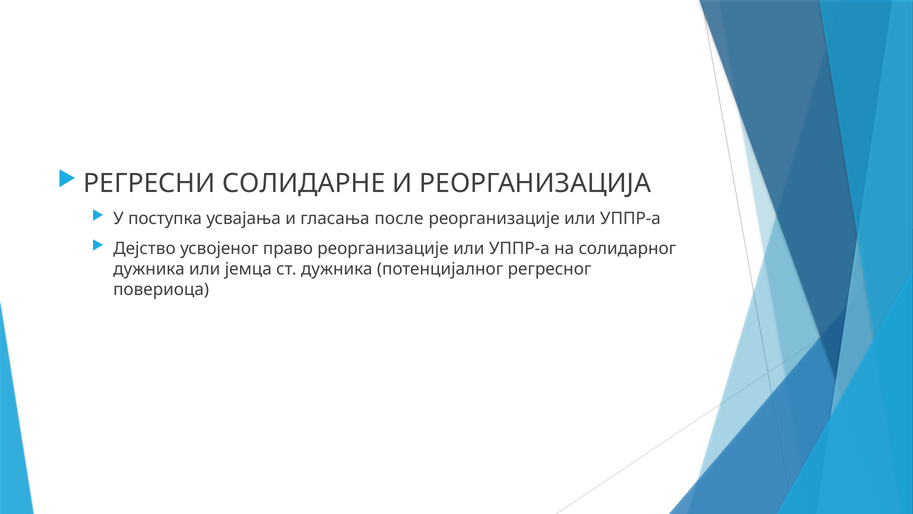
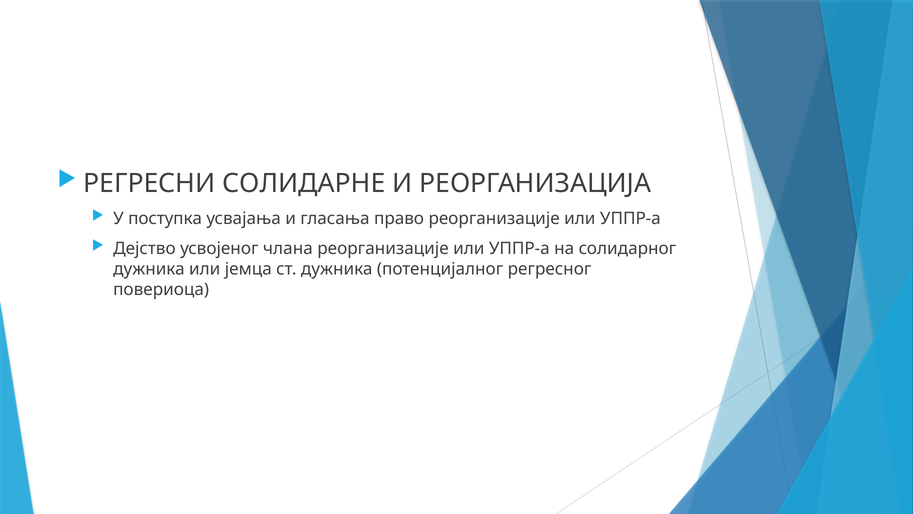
после: после -> право
право: право -> члана
